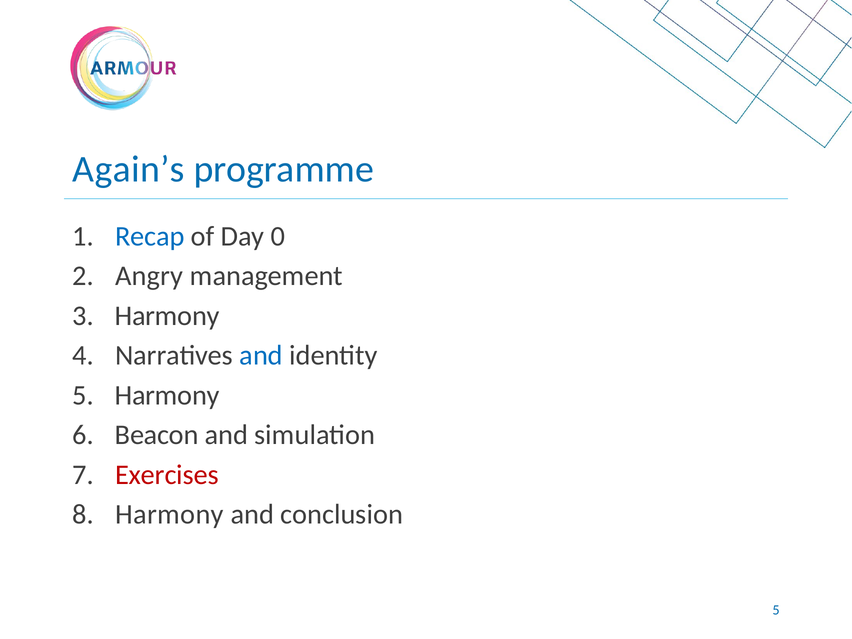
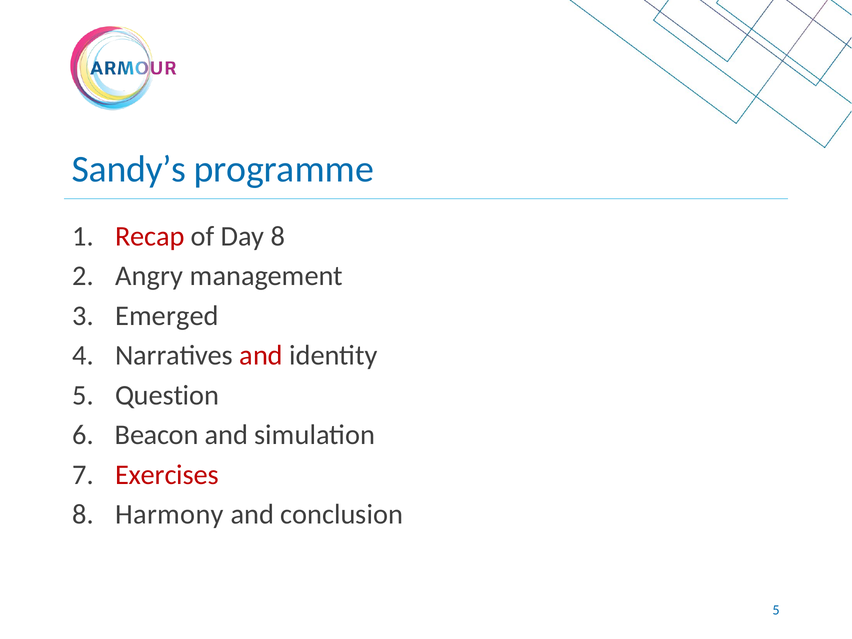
Again’s: Again’s -> Sandy’s
Recap colour: blue -> red
Day 0: 0 -> 8
Harmony at (167, 316): Harmony -> Emerged
and at (261, 356) colour: blue -> red
Harmony at (167, 395): Harmony -> Question
